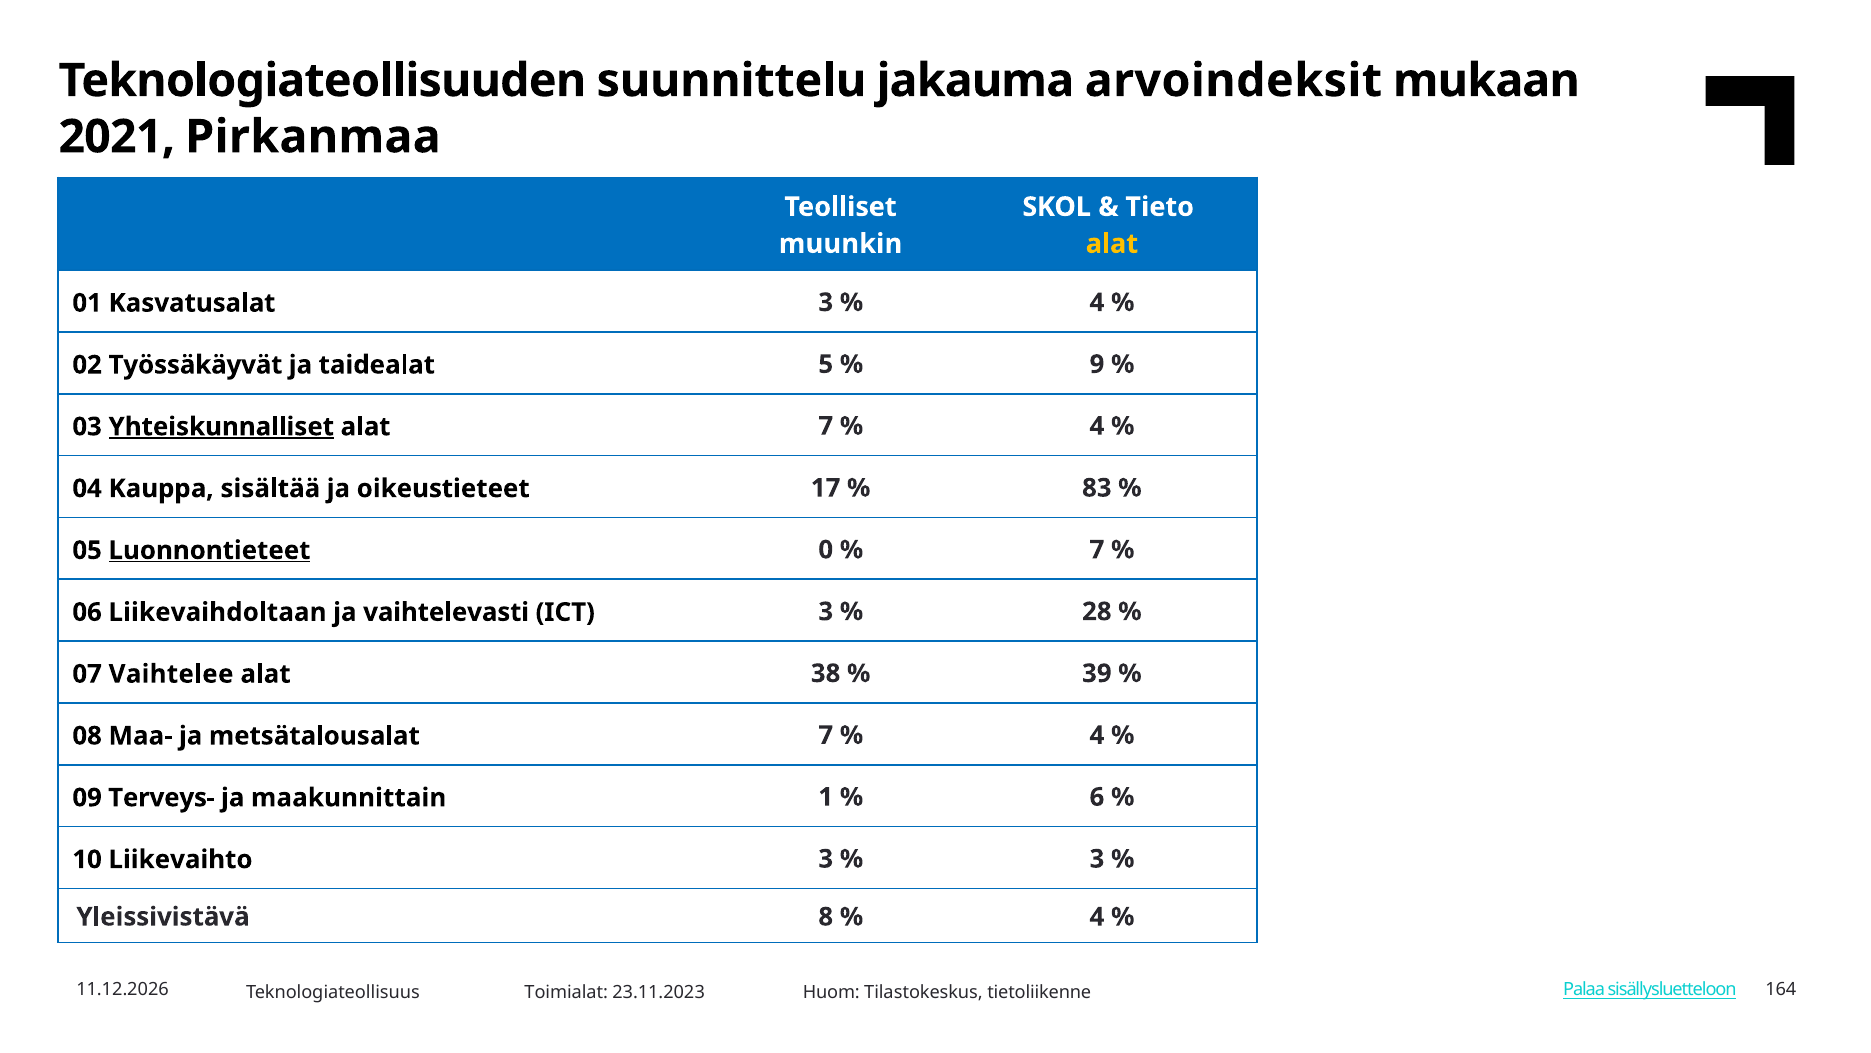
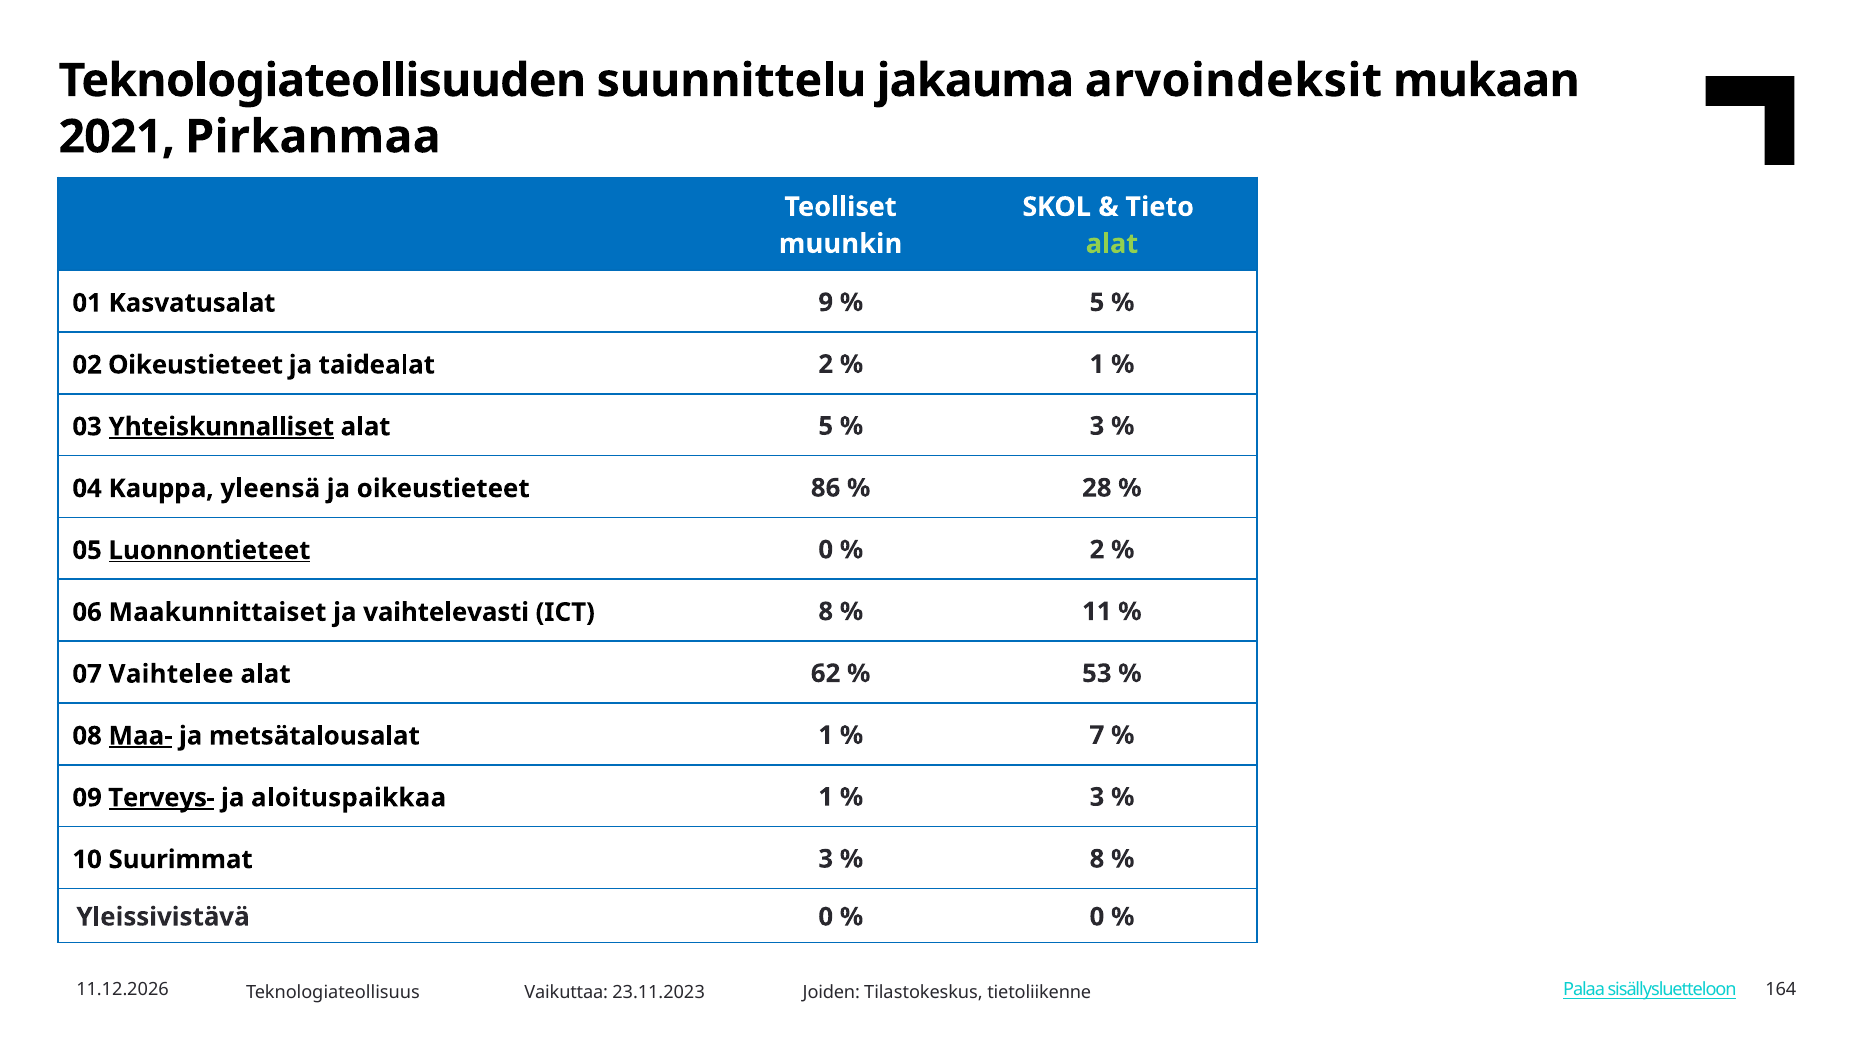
alat at (1112, 244) colour: yellow -> light green
Kasvatusalat 3: 3 -> 9
4 at (1097, 302): 4 -> 5
02 Työssäkäyvät: Työssäkäyvät -> Oikeustieteet
taidealat 5: 5 -> 2
9 at (1097, 364): 9 -> 1
alat 7: 7 -> 5
4 at (1097, 426): 4 -> 3
sisältää: sisältää -> yleensä
17: 17 -> 86
83: 83 -> 28
7 at (1097, 550): 7 -> 2
Liikevaihdoltaan: Liikevaihdoltaan -> Maakunnittaiset
ICT 3: 3 -> 8
28: 28 -> 11
38: 38 -> 62
39: 39 -> 53
Maa- underline: none -> present
metsätalousalat 7: 7 -> 1
4 at (1097, 735): 4 -> 7
Terveys- underline: none -> present
maakunnittain: maakunnittain -> aloituspaikkaa
6 at (1097, 797): 6 -> 3
Liikevaihto: Liikevaihto -> Suurimmat
3 at (1097, 859): 3 -> 8
Yleissivistävä 8: 8 -> 0
4 at (1097, 916): 4 -> 0
Toimialat: Toimialat -> Vaikuttaa
Huom: Huom -> Joiden
